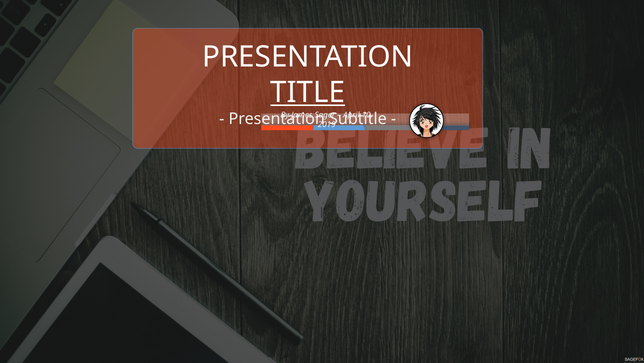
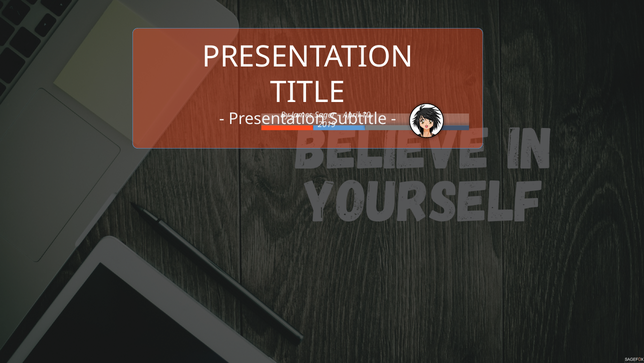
TITLE underline: present -> none
